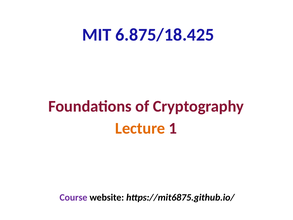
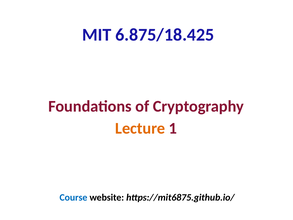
Course colour: purple -> blue
